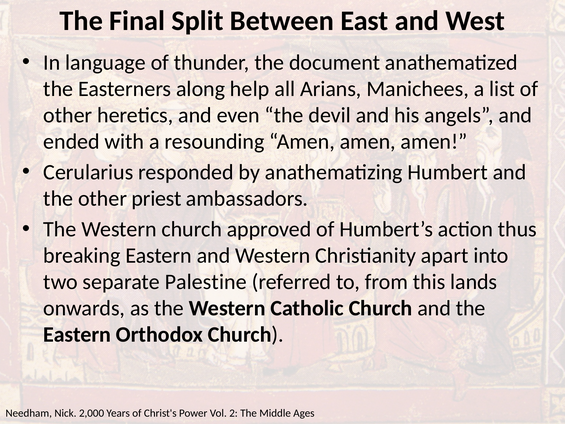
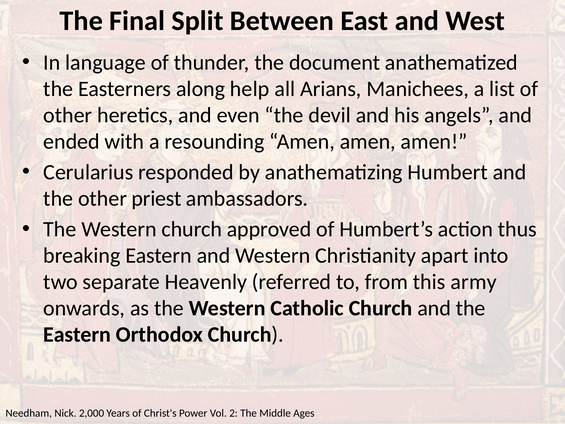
Palestine: Palestine -> Heavenly
lands: lands -> army
